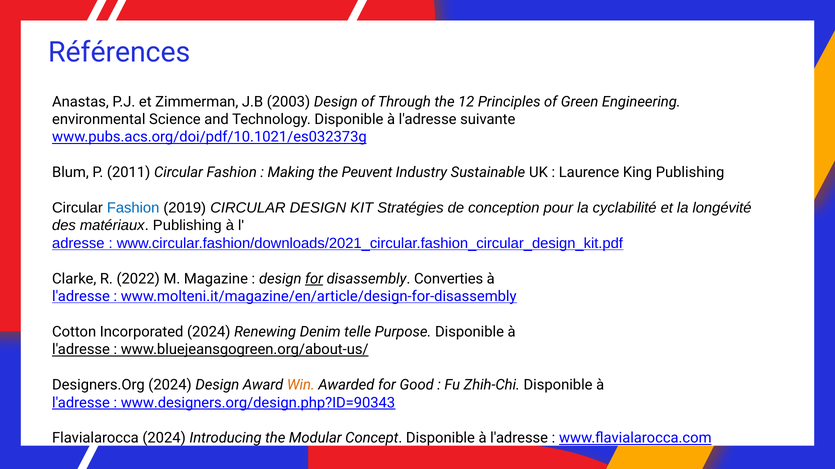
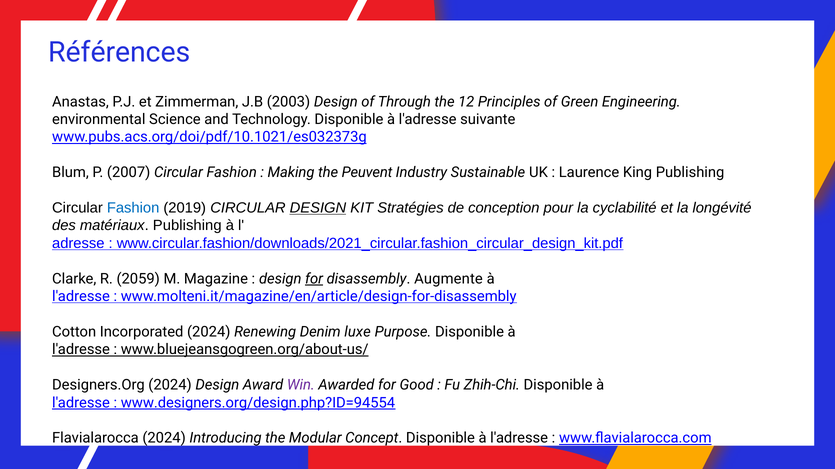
2011: 2011 -> 2007
DESIGN at (318, 208) underline: none -> present
2022: 2022 -> 2059
Converties: Converties -> Augmente
telle: telle -> luxe
Win colour: orange -> purple
www.designers.org/design.php?ID=90343: www.designers.org/design.php?ID=90343 -> www.designers.org/design.php?ID=94554
